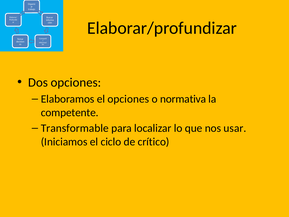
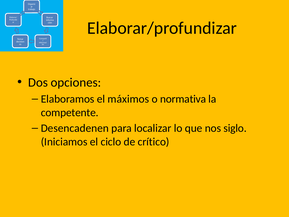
el opciones: opciones -> máximos
Transformable: Transformable -> Desencadenen
usar: usar -> siglo
